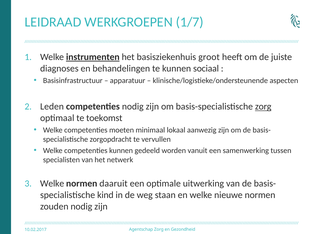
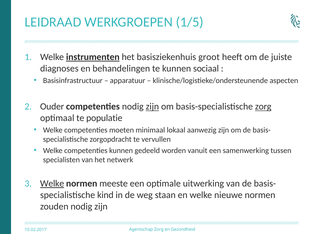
1/7: 1/7 -> 1/5
Leden: Leden -> Ouder
zijn at (152, 107) underline: none -> present
toekomst: toekomst -> populatie
Welke at (52, 184) underline: none -> present
daaruit: daaruit -> meeste
